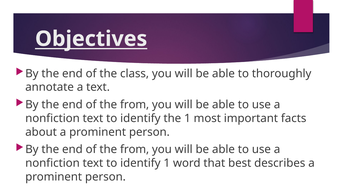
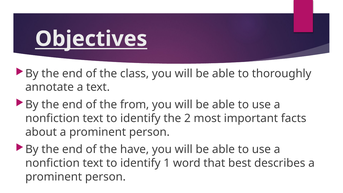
the 1: 1 -> 2
from at (135, 149): from -> have
